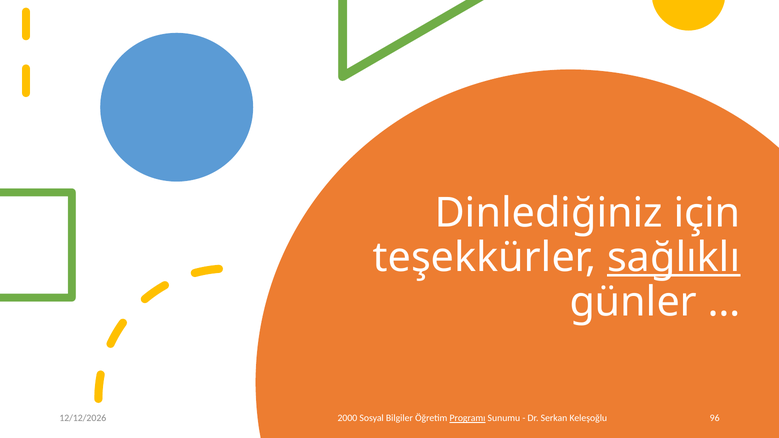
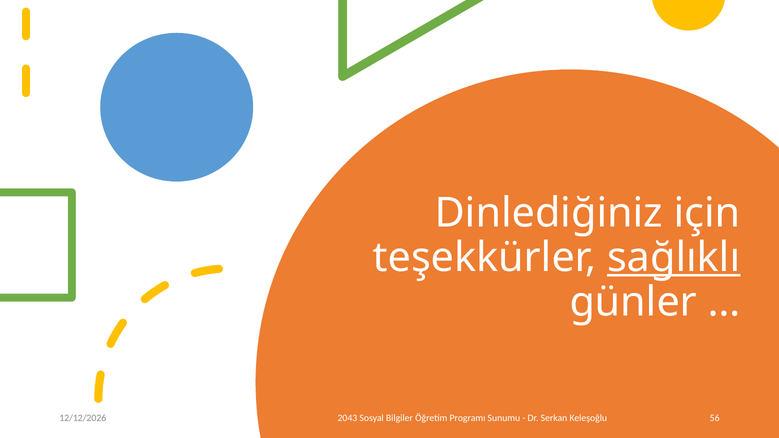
2000: 2000 -> 2043
Programı underline: present -> none
96: 96 -> 56
